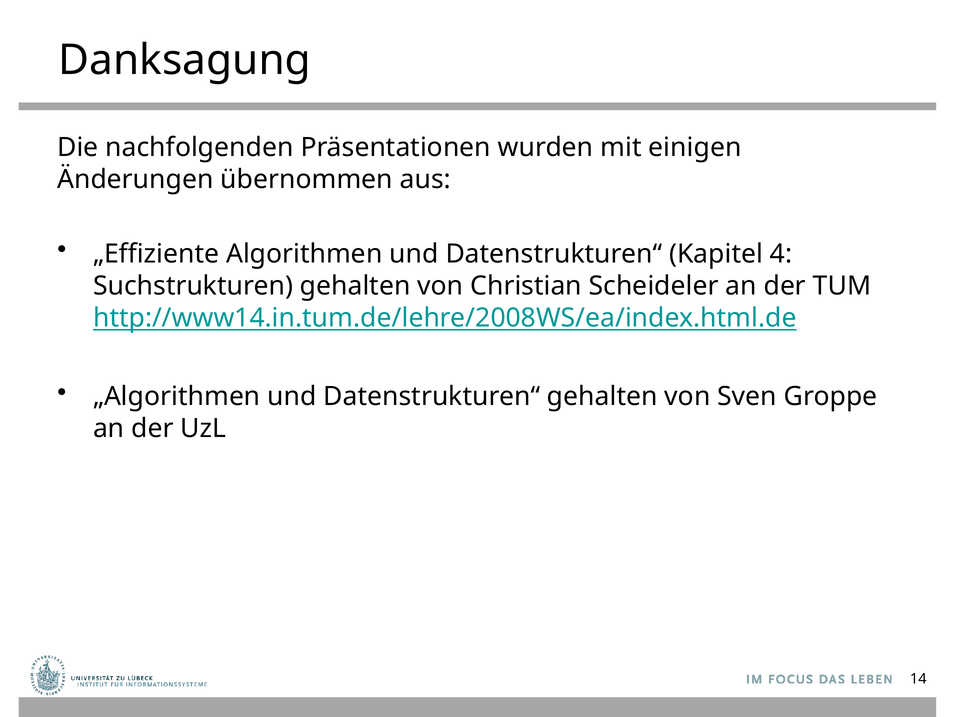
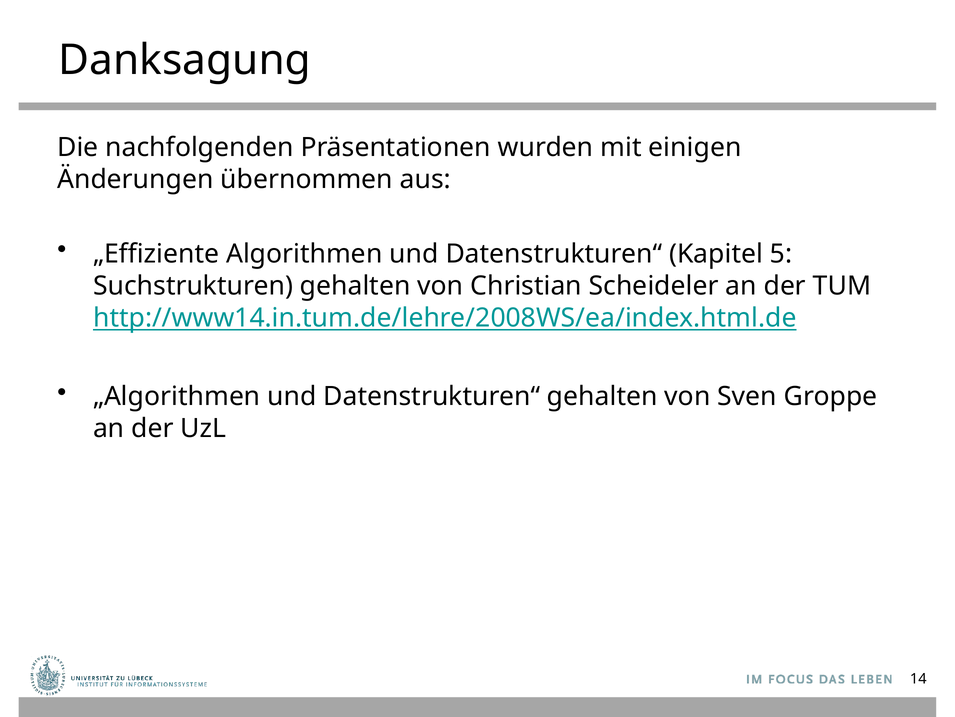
4: 4 -> 5
